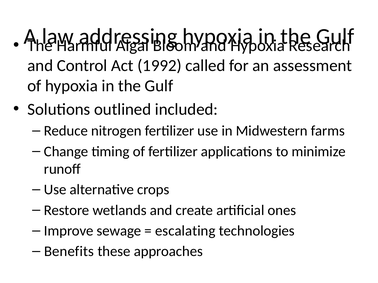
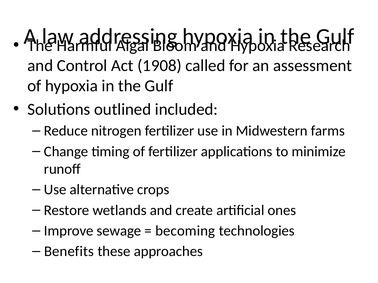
1992: 1992 -> 1908
escalating: escalating -> becoming
